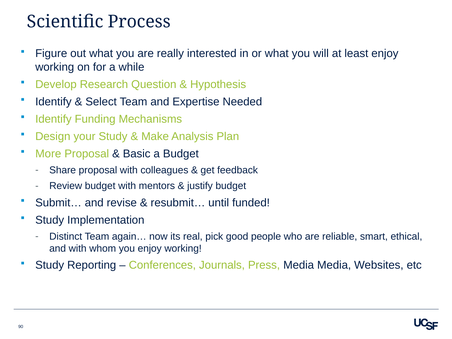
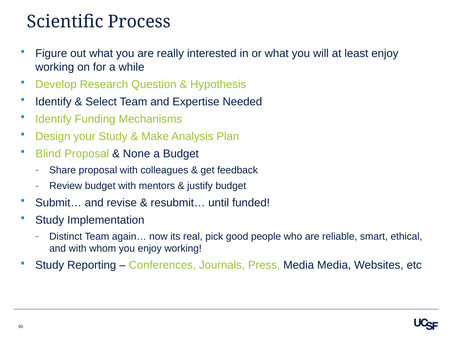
More: More -> Blind
Basic: Basic -> None
